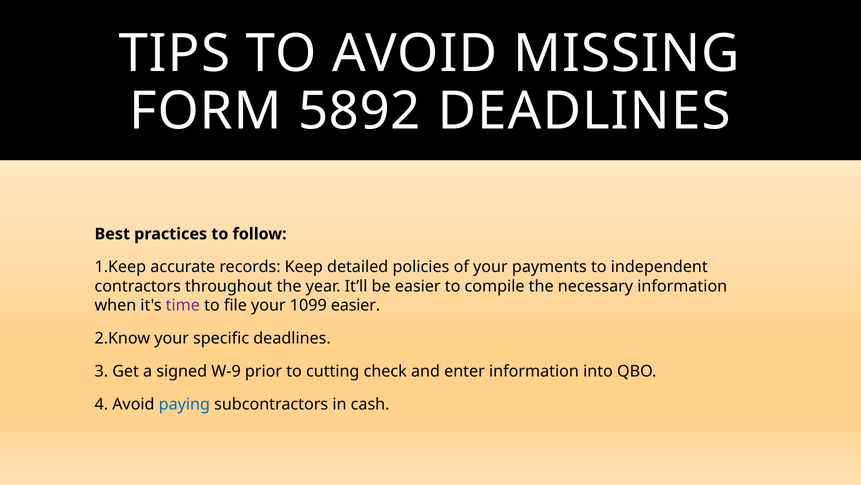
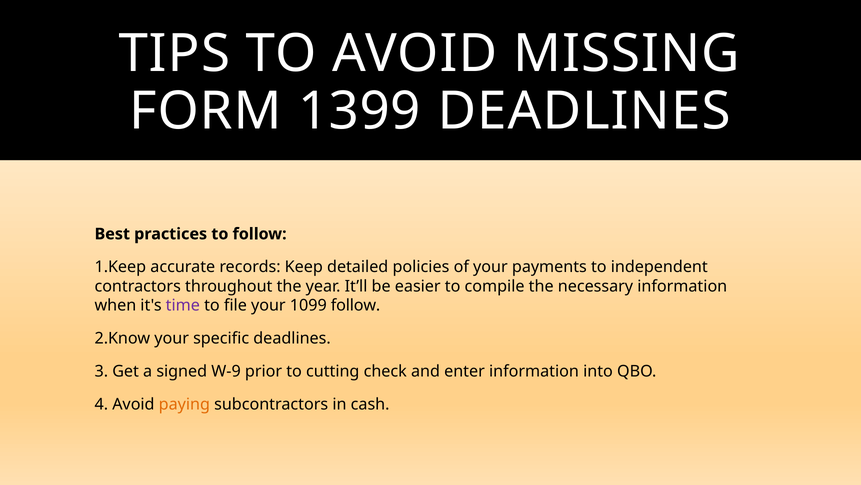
5892: 5892 -> 1399
1099 easier: easier -> follow
paying colour: blue -> orange
